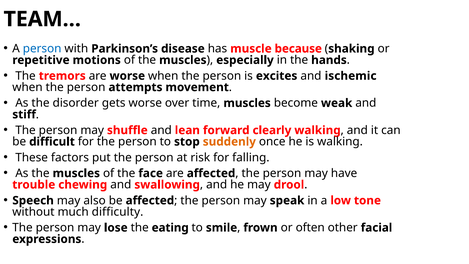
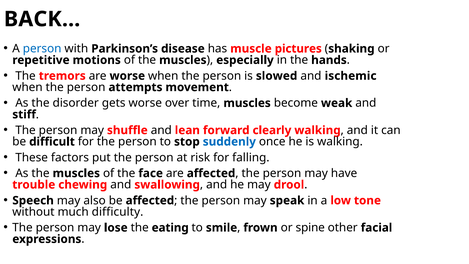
TEAM…: TEAM… -> BACK…
because: because -> pictures
excites: excites -> slowed
suddenly colour: orange -> blue
often: often -> spine
